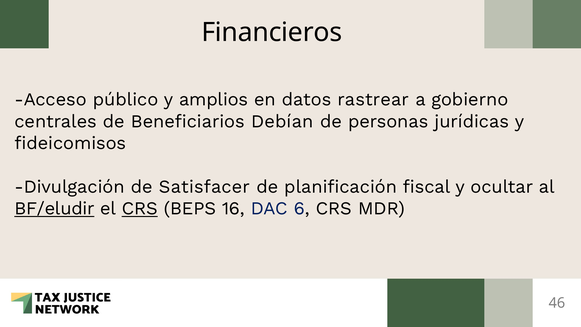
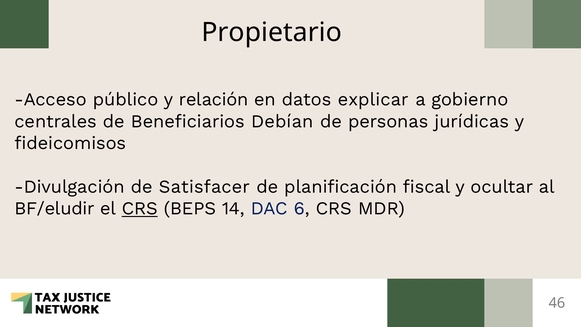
Financieros: Financieros -> Propietario
amplios: amplios -> relación
rastrear: rastrear -> explicar
BF/eludir underline: present -> none
16: 16 -> 14
